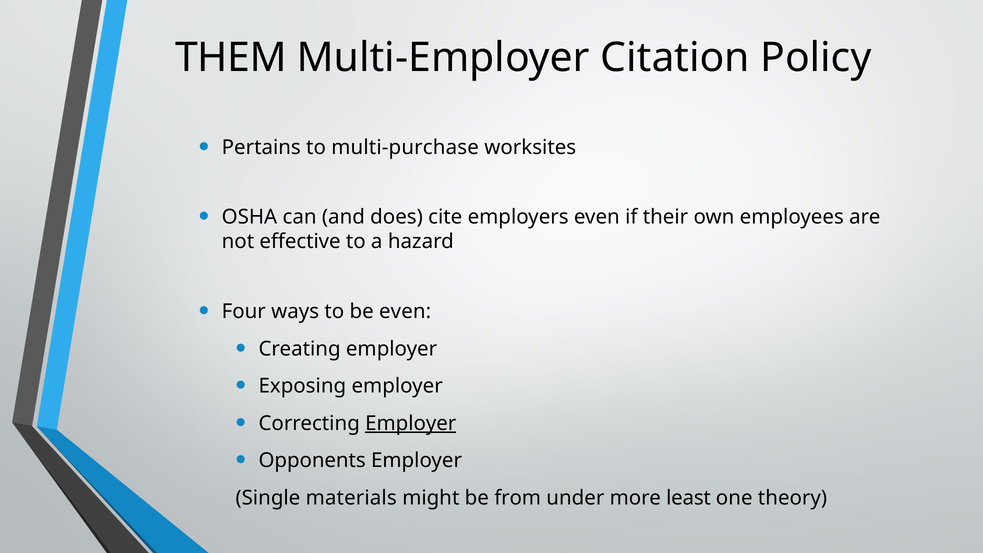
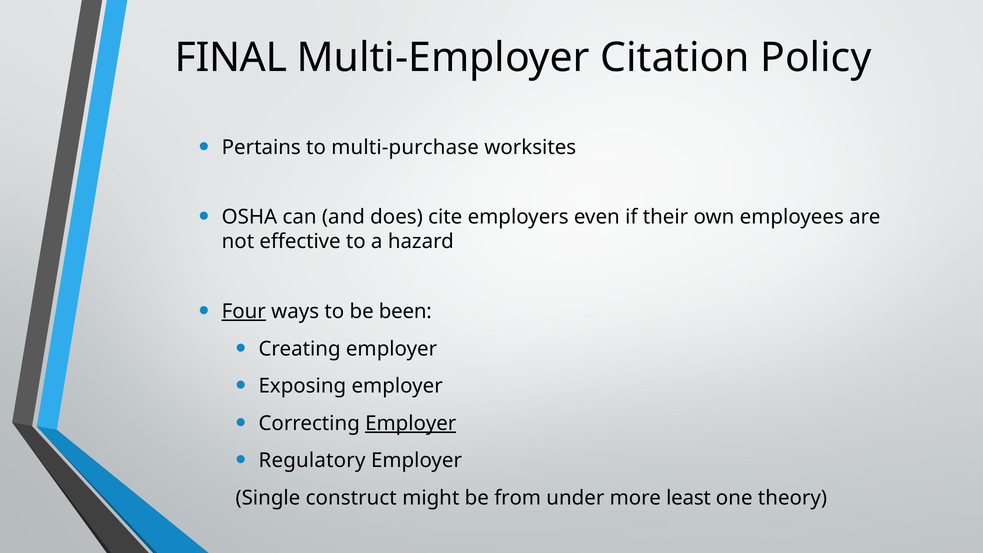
THEM: THEM -> FINAL
Four underline: none -> present
be even: even -> been
Opponents: Opponents -> Regulatory
materials: materials -> construct
